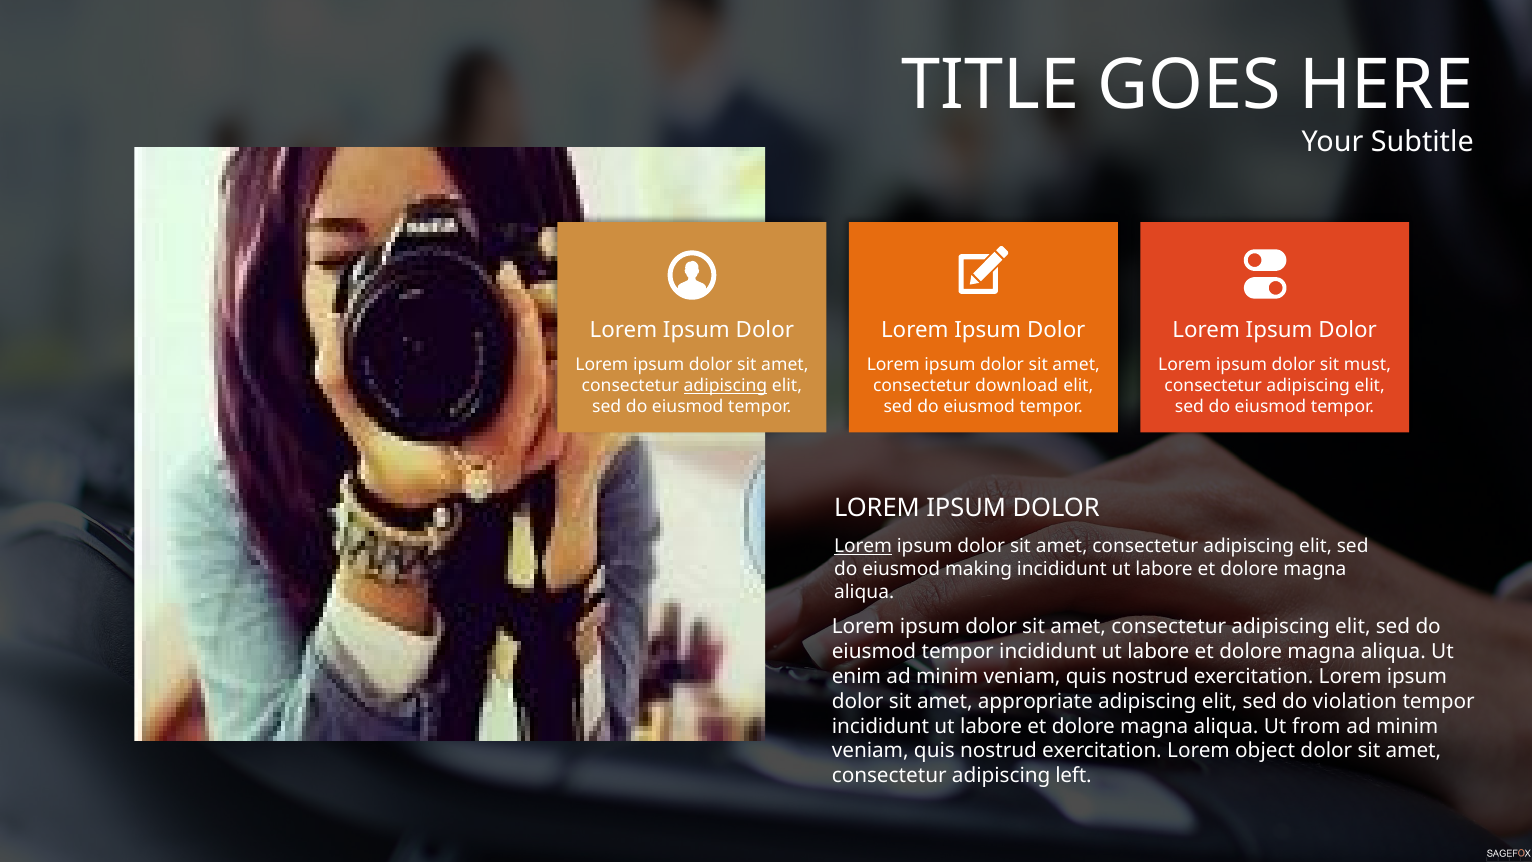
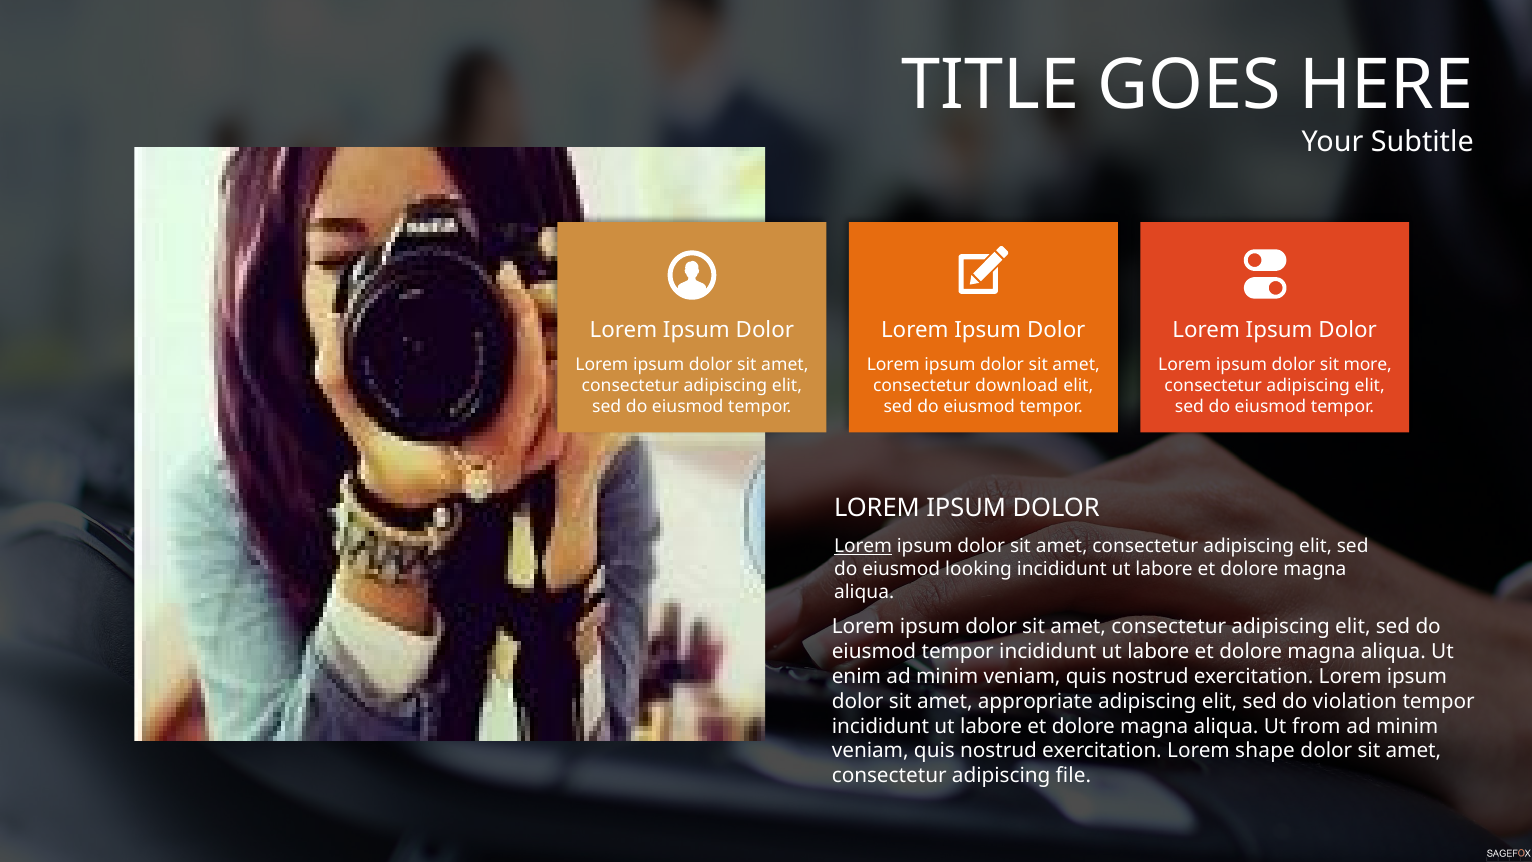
must: must -> more
adipiscing at (725, 386) underline: present -> none
making: making -> looking
object: object -> shape
left: left -> file
